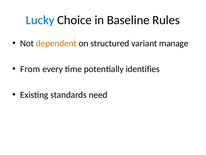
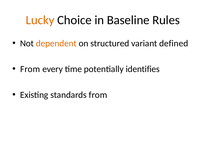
Lucky colour: blue -> orange
manage: manage -> defined
standards need: need -> from
